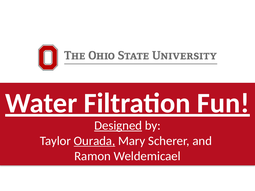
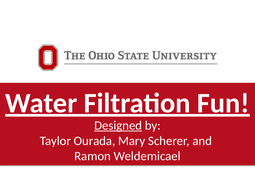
Ourada underline: present -> none
